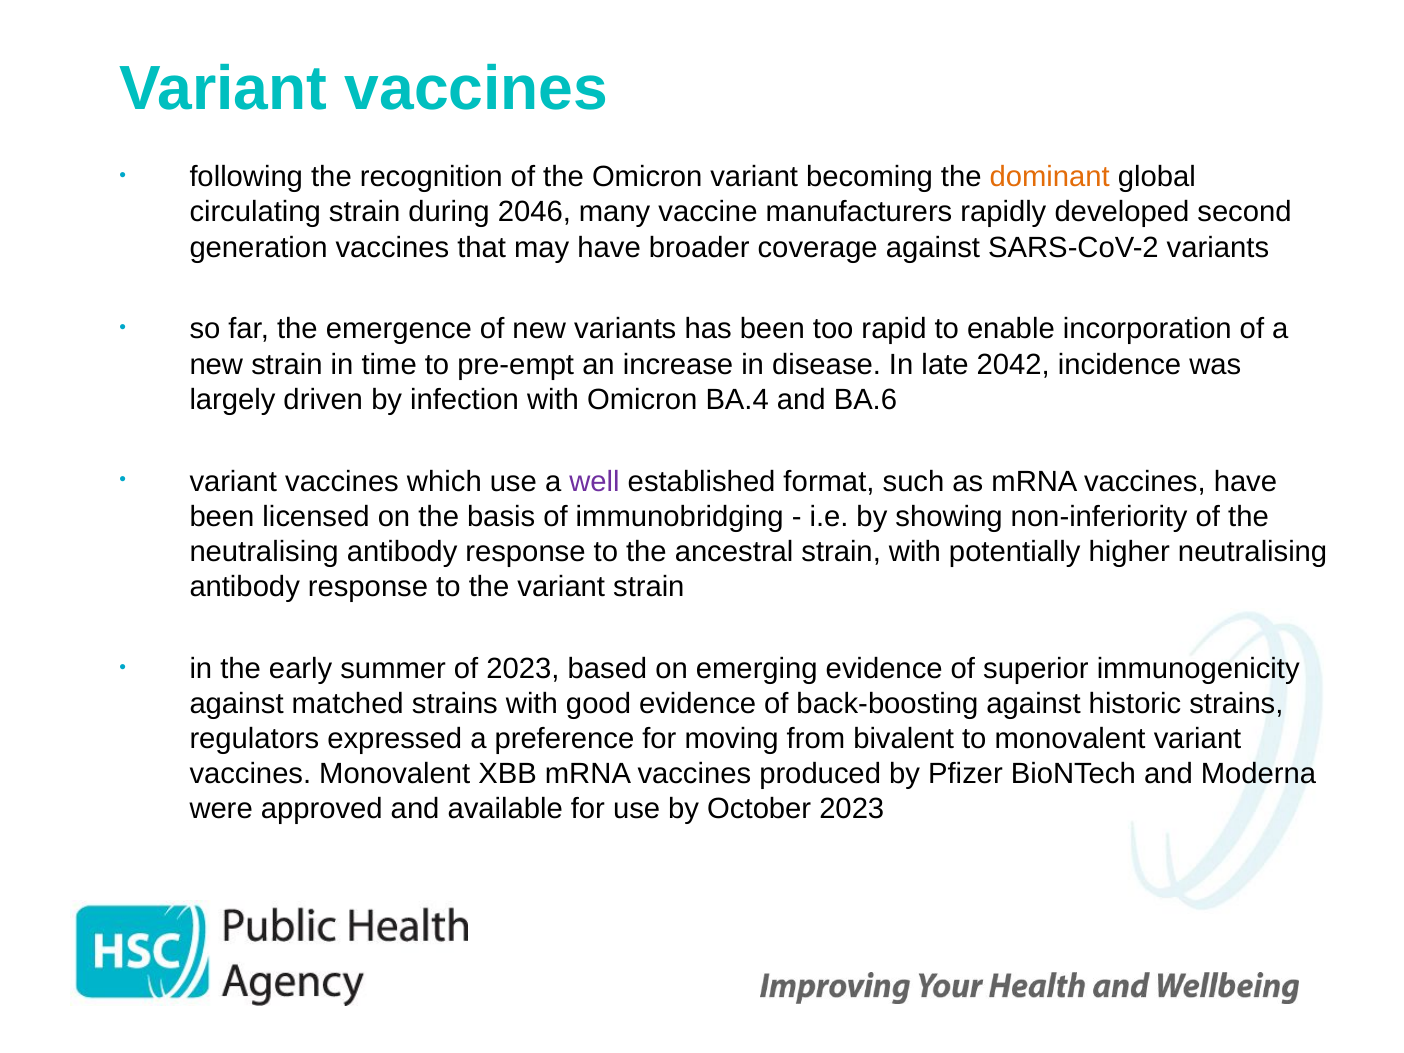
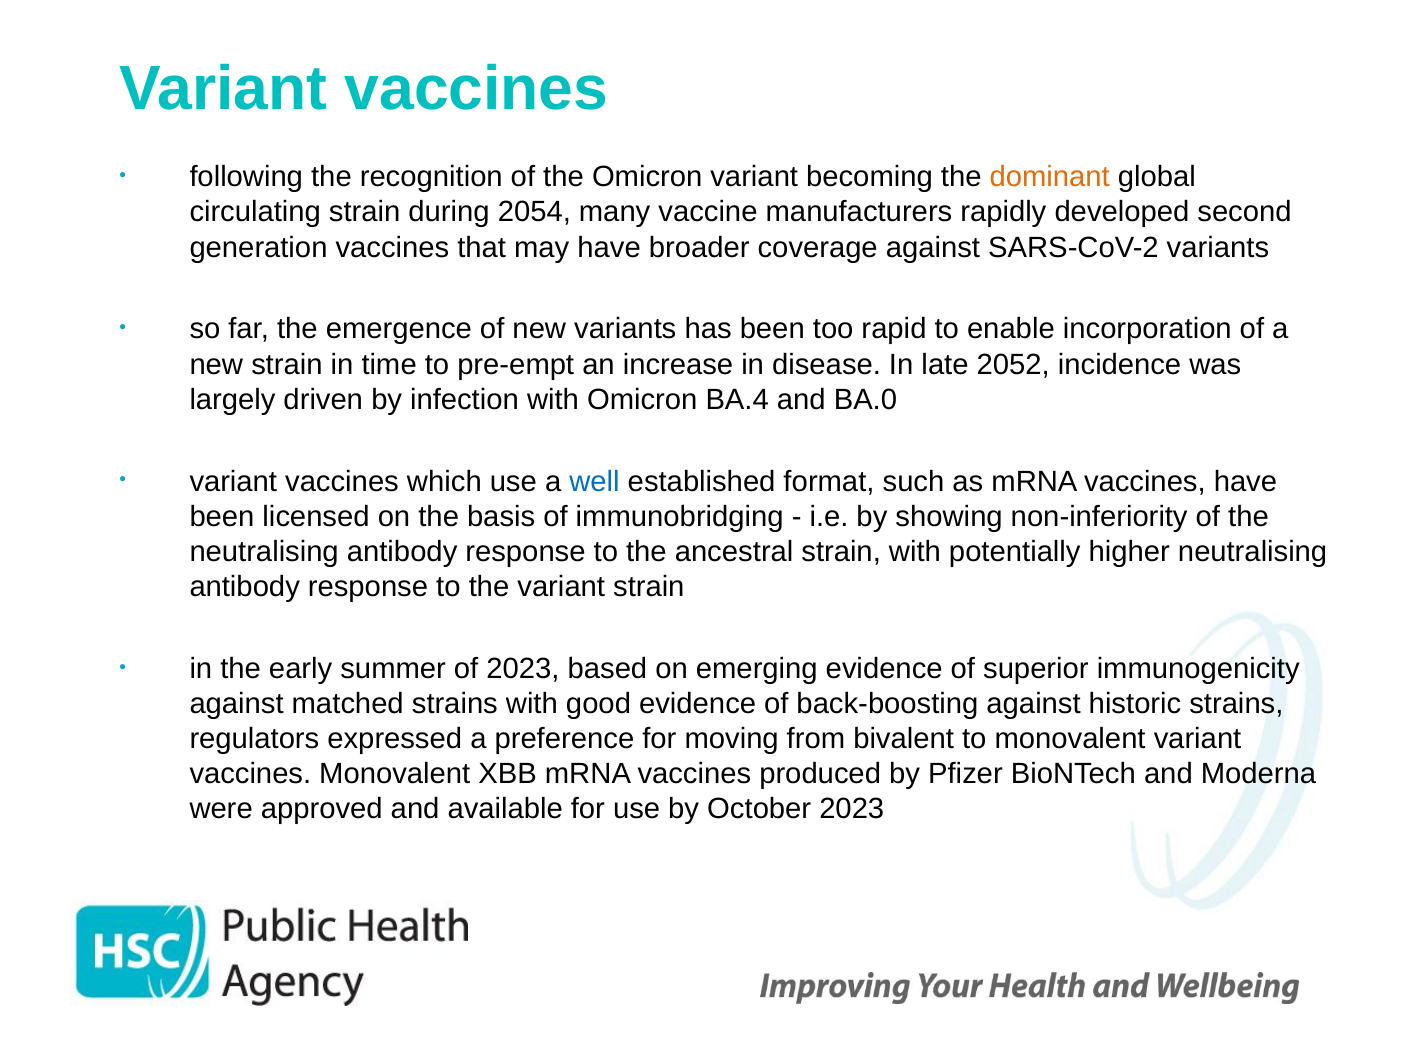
2046: 2046 -> 2054
2042: 2042 -> 2052
BA.6: BA.6 -> BA.0
well colour: purple -> blue
